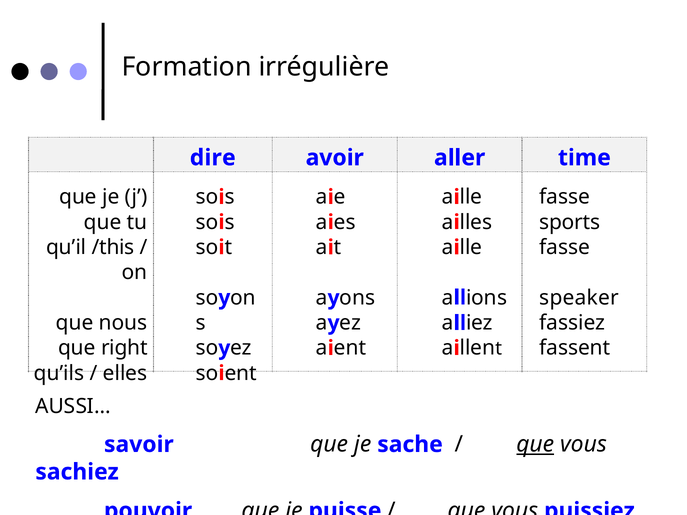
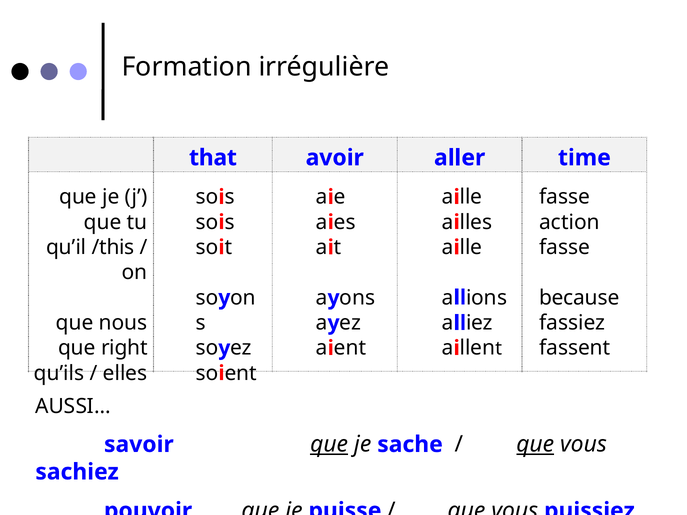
dire: dire -> that
sports: sports -> action
speaker: speaker -> because
que at (329, 445) underline: none -> present
